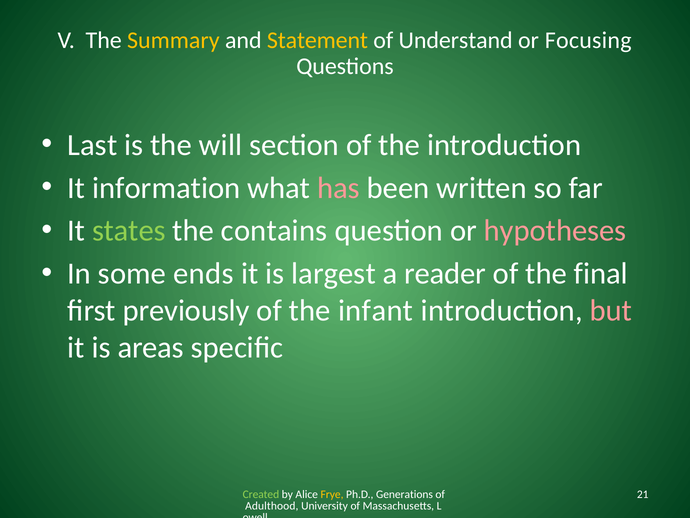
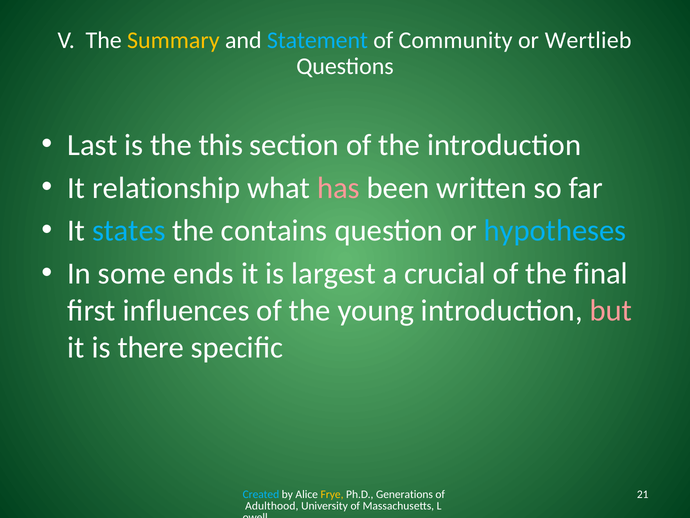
Statement colour: yellow -> light blue
Understand: Understand -> Community
Focusing: Focusing -> Wertlieb
will: will -> this
information: information -> relationship
states colour: light green -> light blue
hypotheses colour: pink -> light blue
reader: reader -> crucial
previously: previously -> influences
infant: infant -> young
areas: areas -> there
Created colour: light green -> light blue
